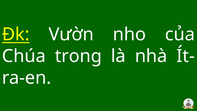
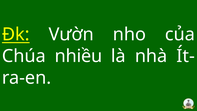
trong: trong -> nhiều
